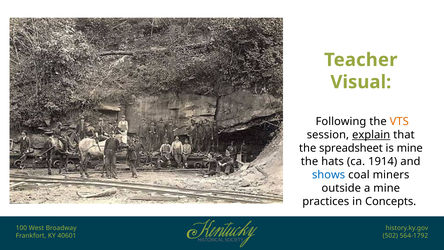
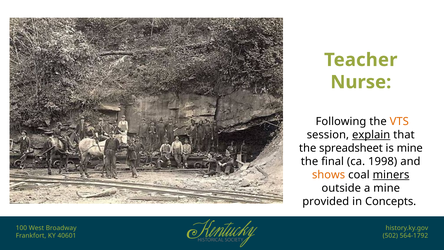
Visual: Visual -> Nurse
hats: hats -> final
1914: 1914 -> 1998
shows colour: blue -> orange
miners underline: none -> present
practices: practices -> provided
